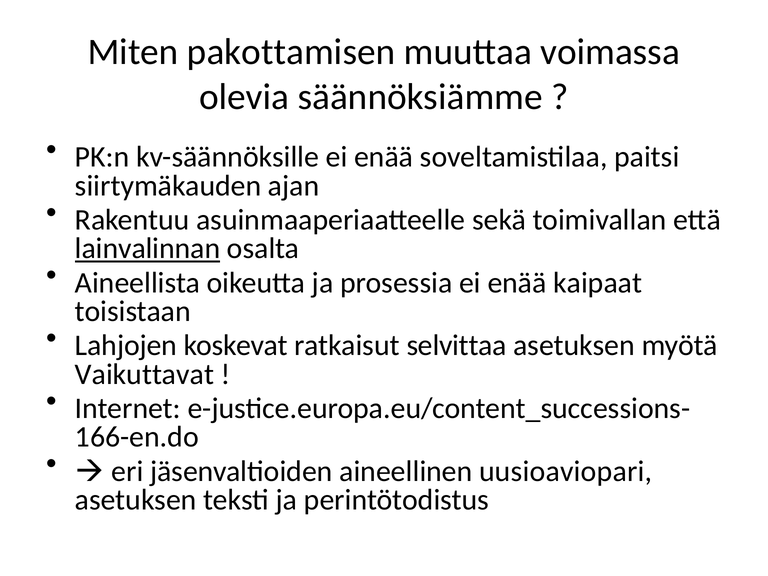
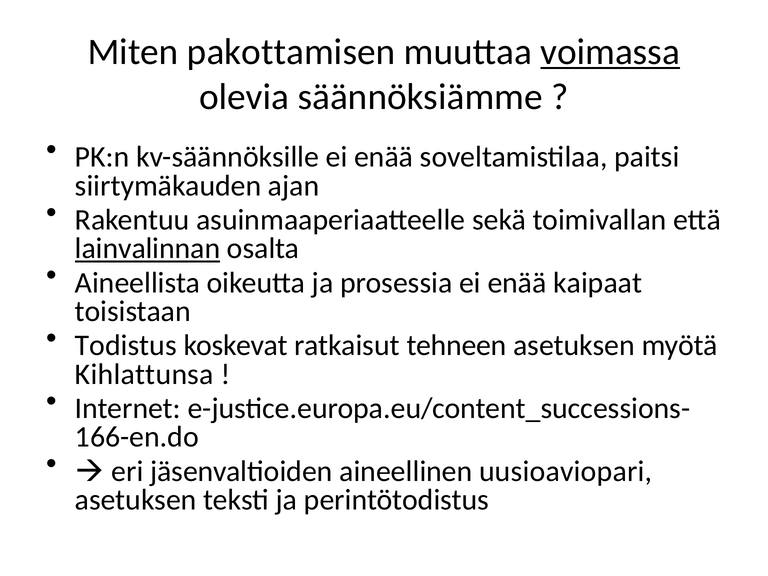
voimassa underline: none -> present
Lahjojen: Lahjojen -> Todistus
selvittaa: selvittaa -> tehneen
Vaikuttavat: Vaikuttavat -> Kihlattunsa
